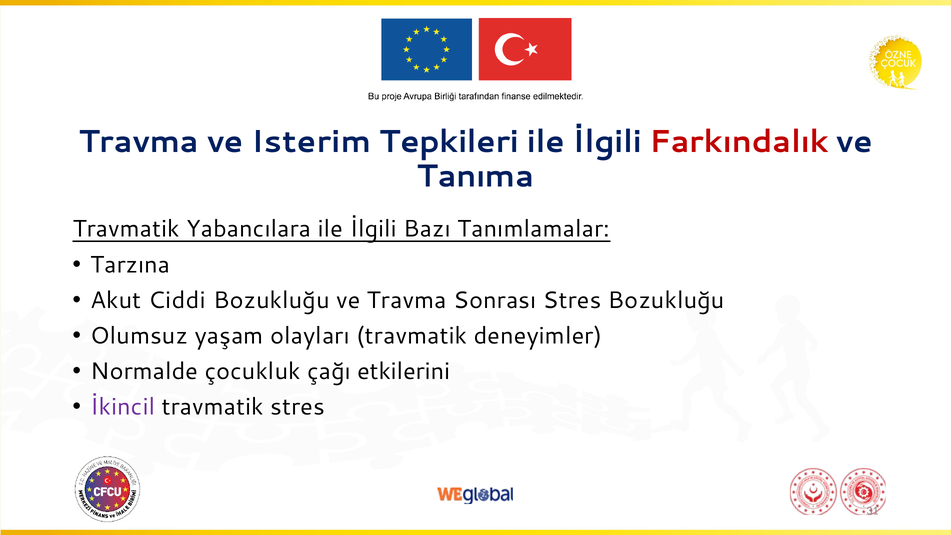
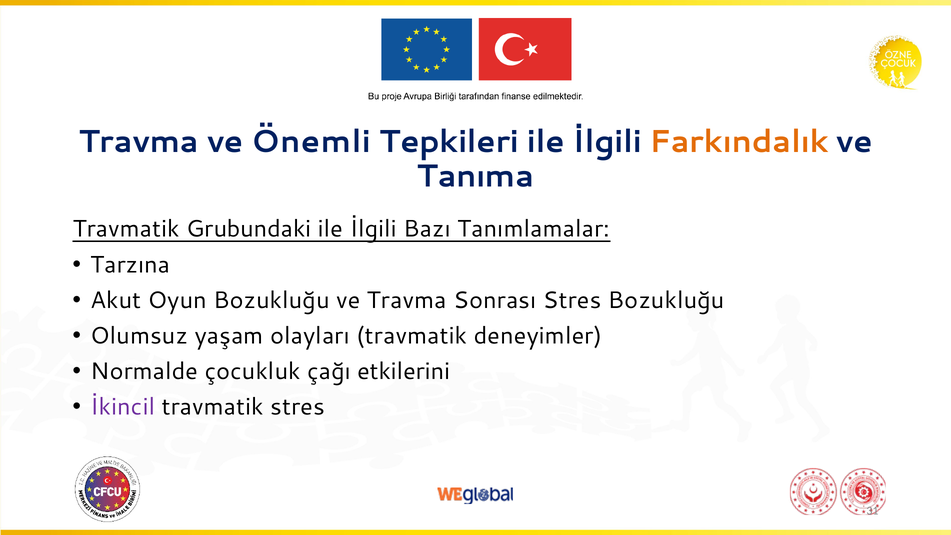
Isterim: Isterim -> Önemli
Farkındalık colour: red -> orange
Yabancılara: Yabancılara -> Grubundaki
Ciddi: Ciddi -> Oyun
